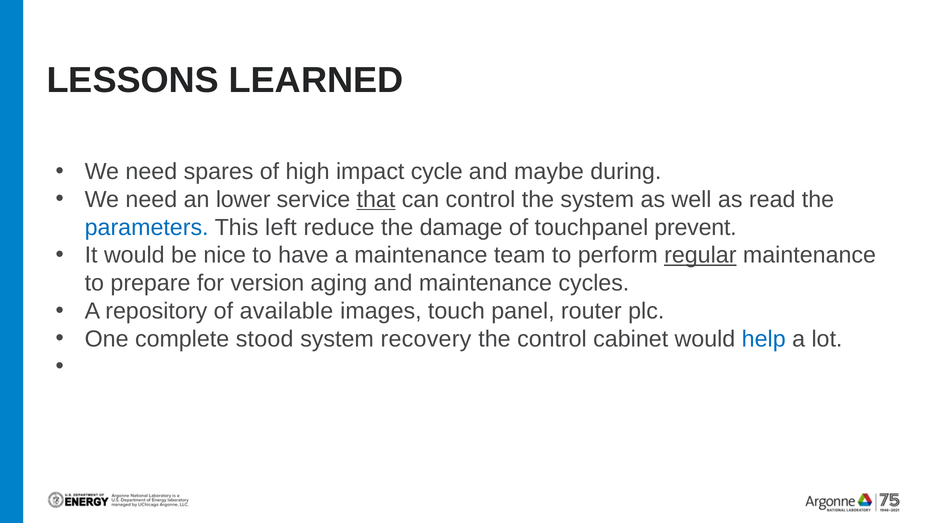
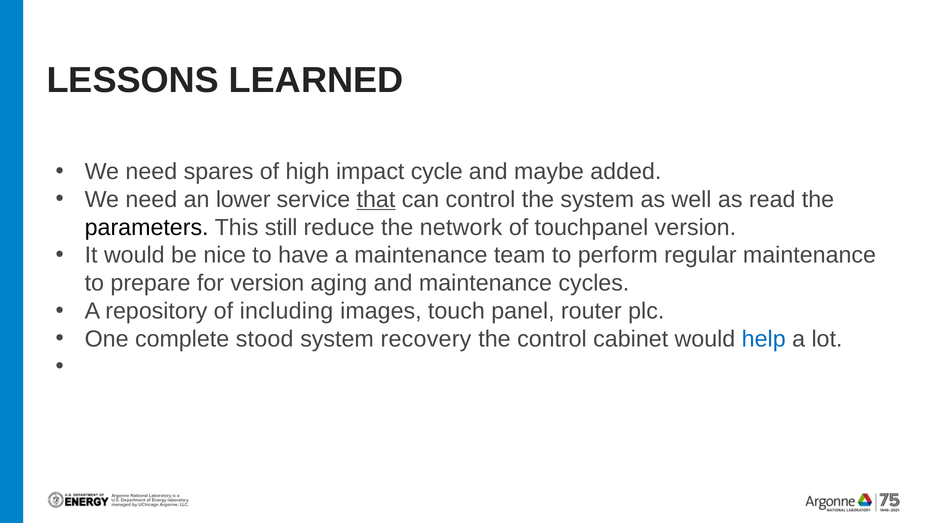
during: during -> added
parameters colour: blue -> black
left: left -> still
damage: damage -> network
touchpanel prevent: prevent -> version
regular underline: present -> none
available: available -> including
